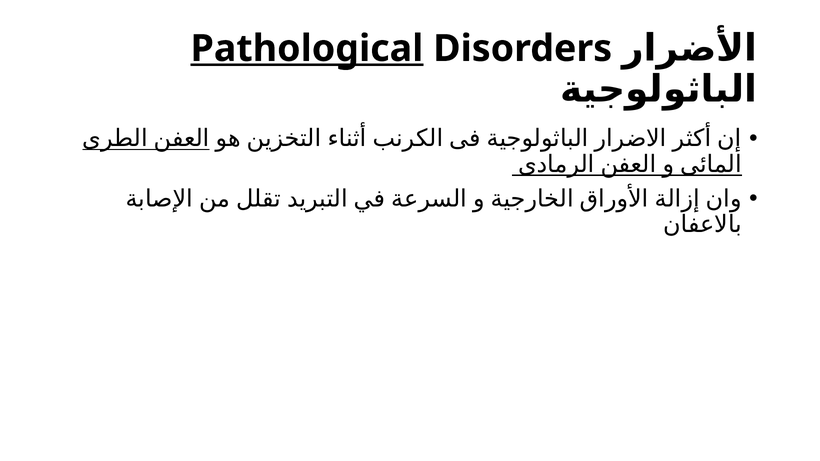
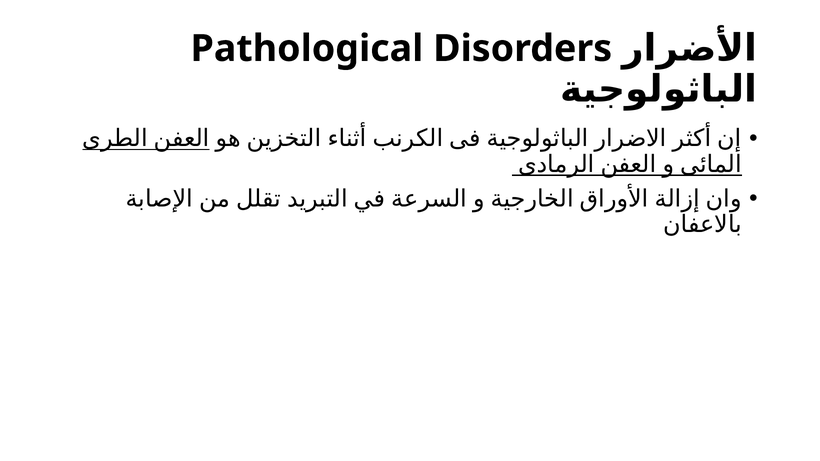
Pathological underline: present -> none
